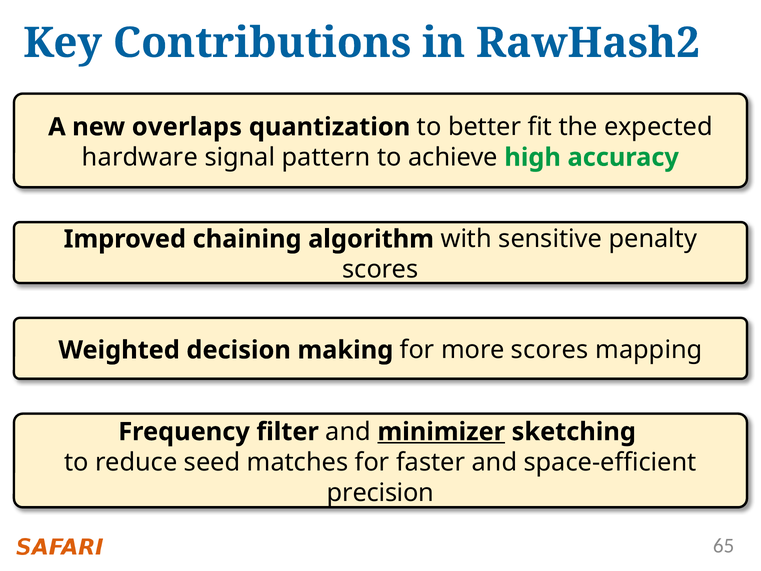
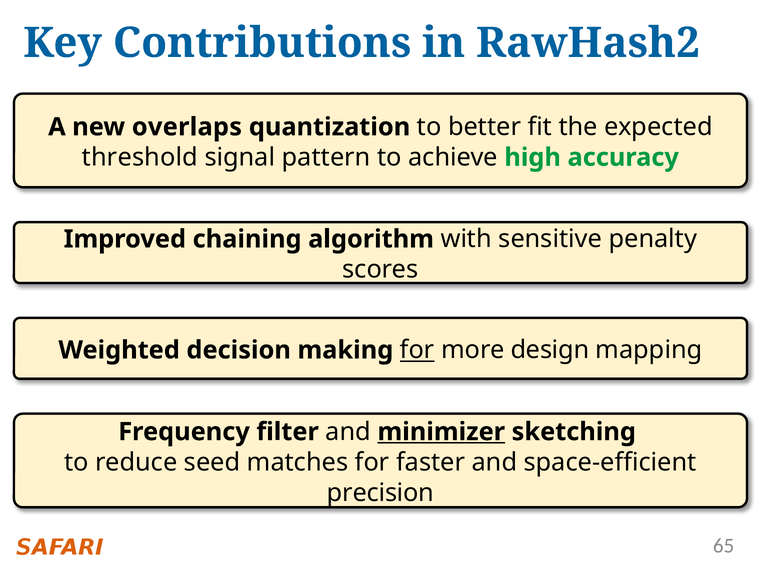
hardware: hardware -> threshold
for at (417, 350) underline: none -> present
more scores: scores -> design
